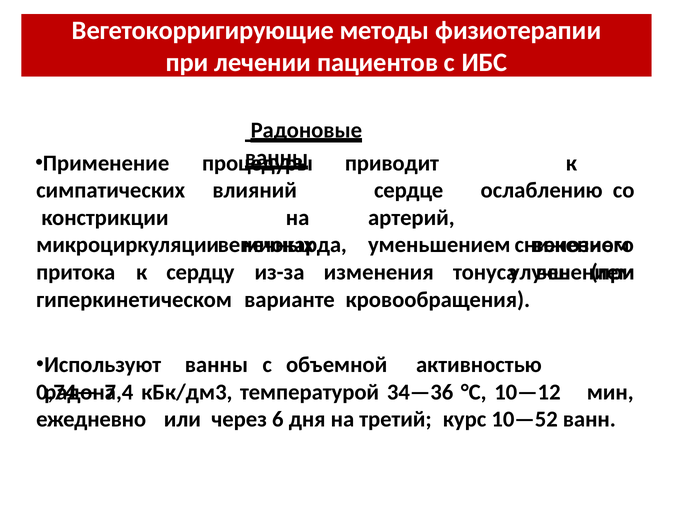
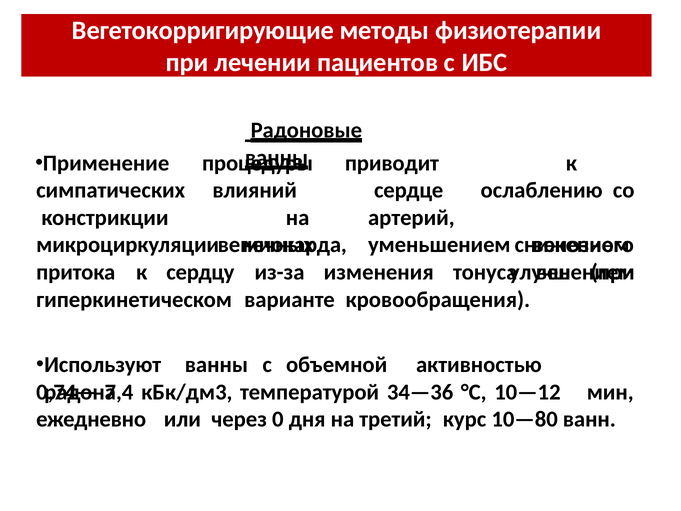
6: 6 -> 0
10—52: 10—52 -> 10—80
